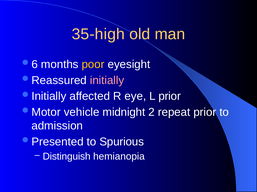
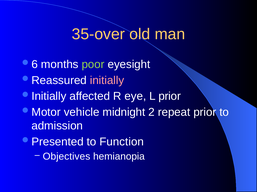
35-high: 35-high -> 35-over
poor colour: yellow -> light green
Spurious: Spurious -> Function
Distinguish: Distinguish -> Objectives
